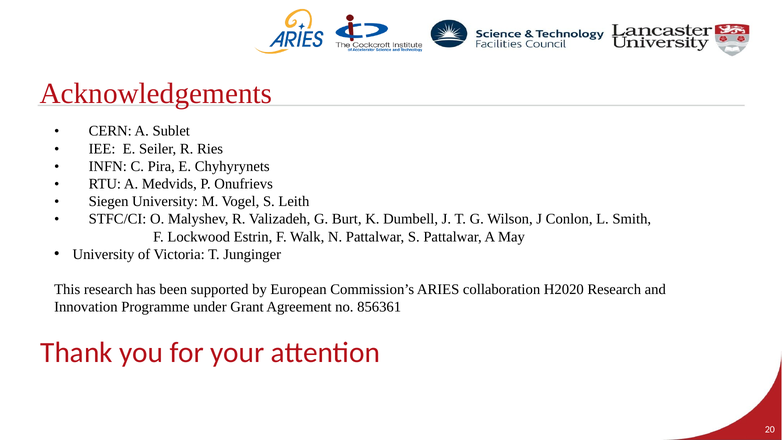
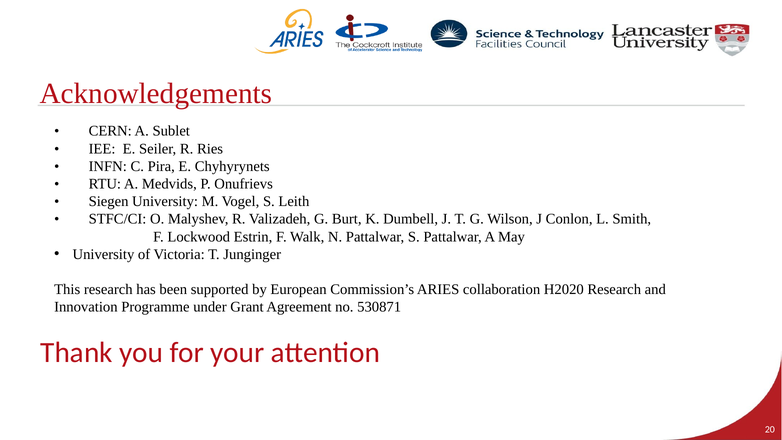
856361: 856361 -> 530871
